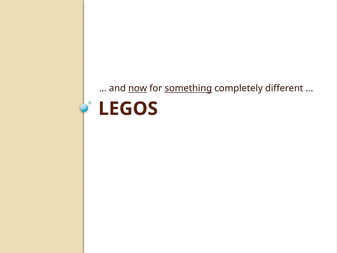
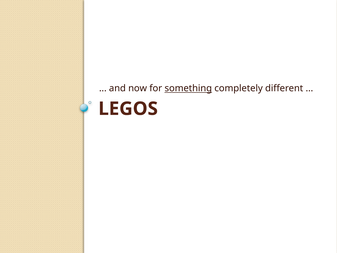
now underline: present -> none
